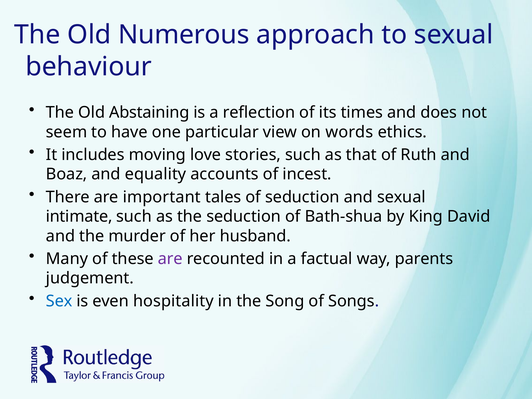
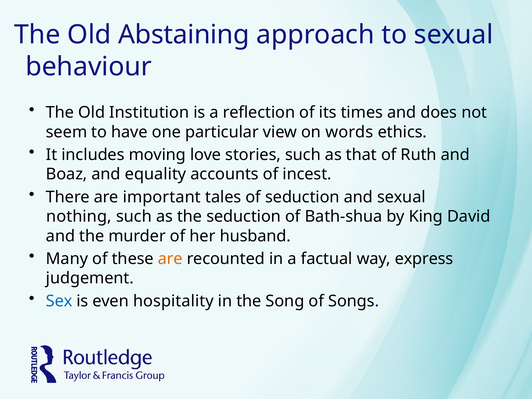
Numerous: Numerous -> Abstaining
Abstaining: Abstaining -> Institution
intimate: intimate -> nothing
are at (170, 259) colour: purple -> orange
parents: parents -> express
